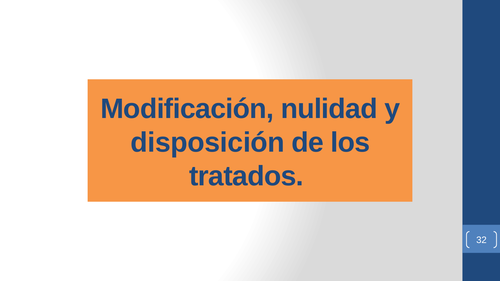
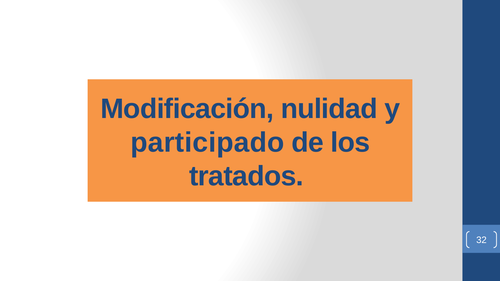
disposición: disposición -> participado
